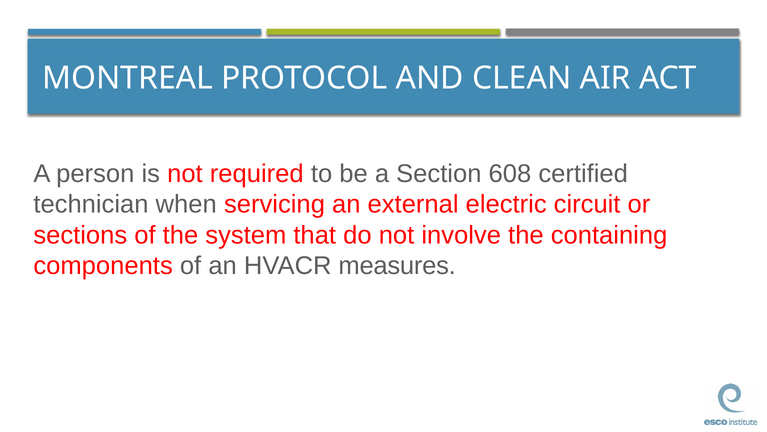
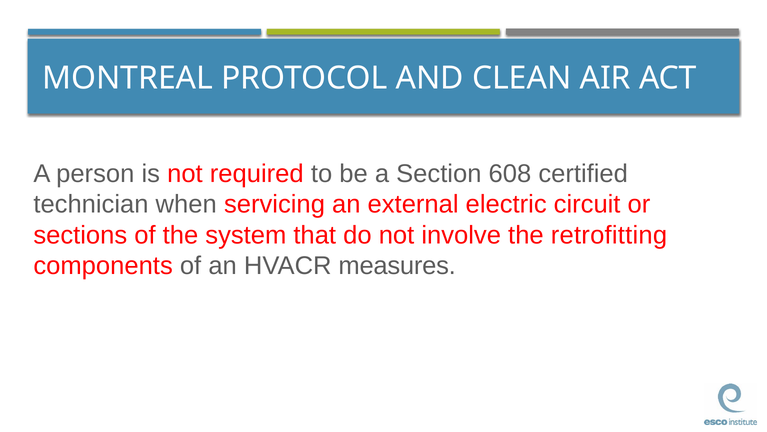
containing: containing -> retrofitting
